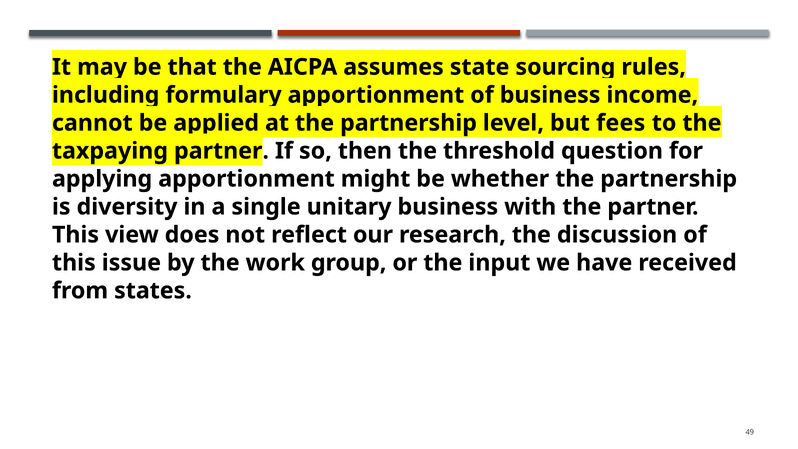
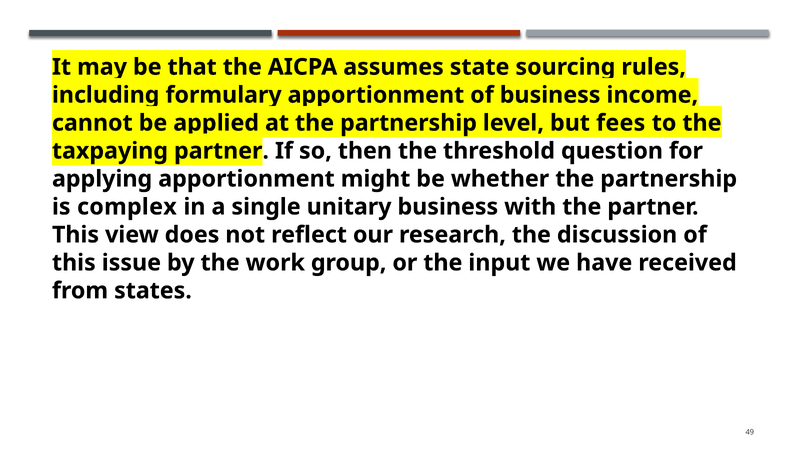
diversity: diversity -> complex
